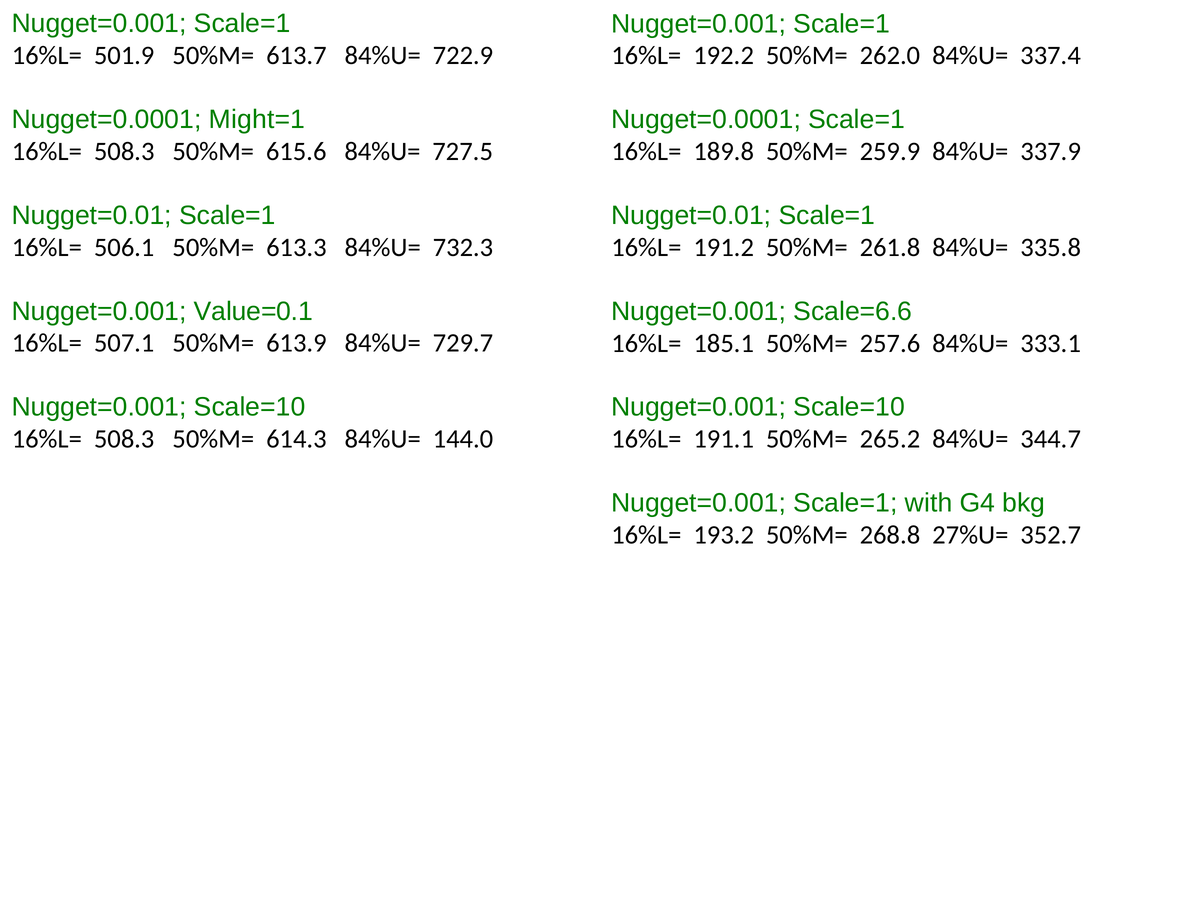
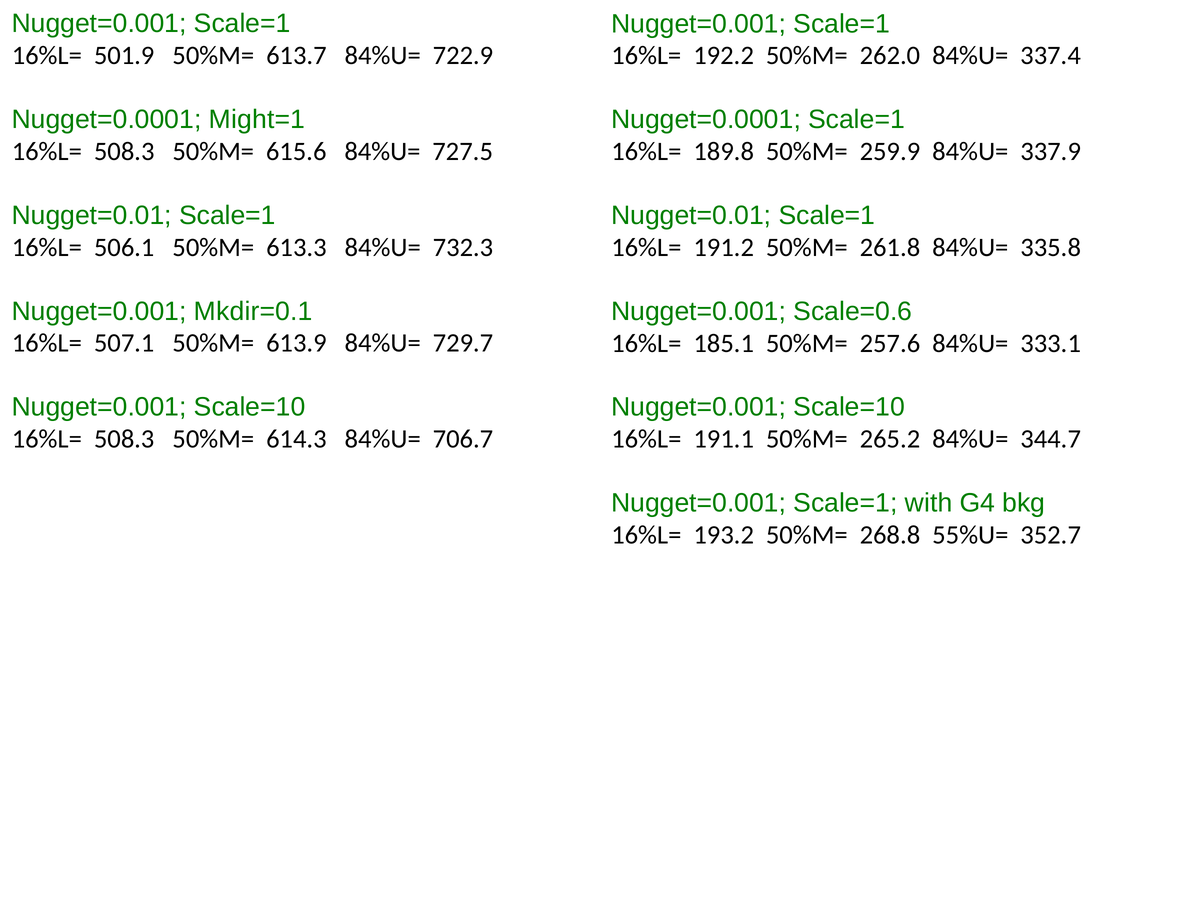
Value=0.1: Value=0.1 -> Mkdir=0.1
Scale=6.6: Scale=6.6 -> Scale=0.6
144.0: 144.0 -> 706.7
27%U=: 27%U= -> 55%U=
